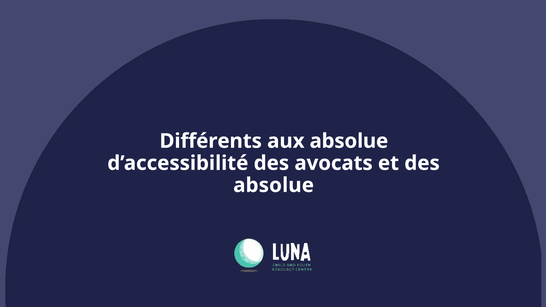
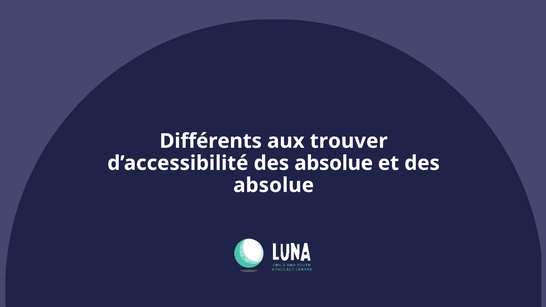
aux absolue: absolue -> trouver
d’accessibilité des avocats: avocats -> absolue
